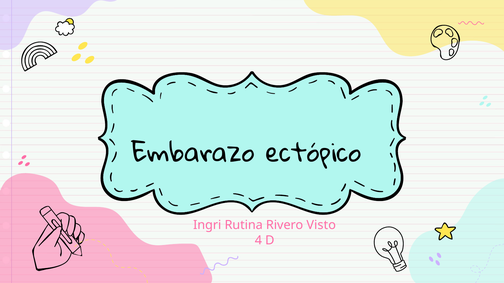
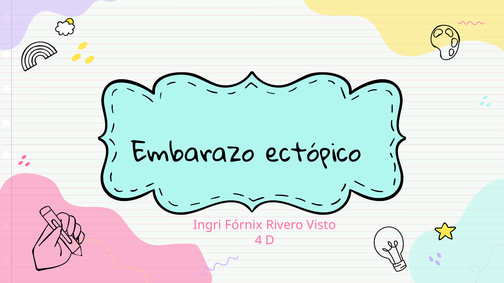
Rutina: Rutina -> Fórnix
